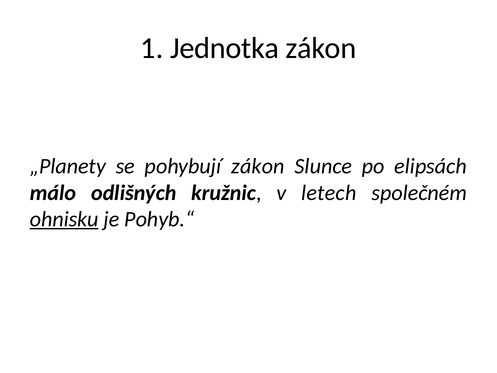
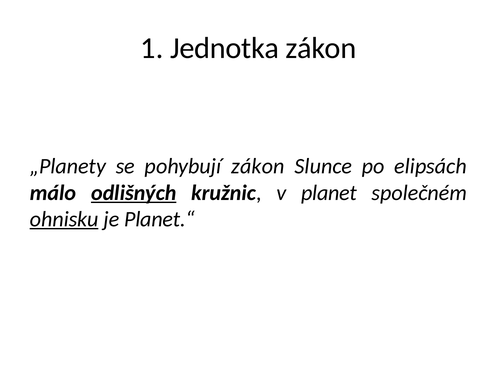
odlišných underline: none -> present
letech: letech -> planet
Pohyb.“: Pohyb.“ -> Planet.“
